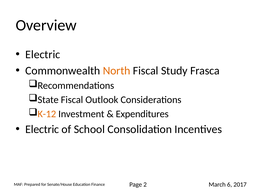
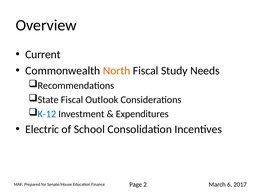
Electric at (43, 55): Electric -> Current
Frasca: Frasca -> Needs
K-12 colour: orange -> blue
